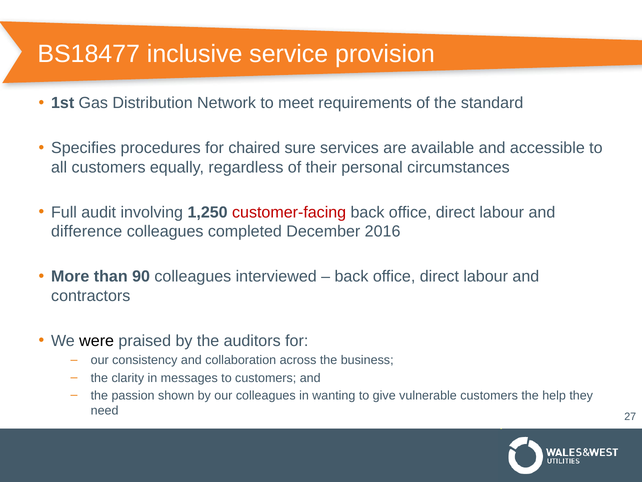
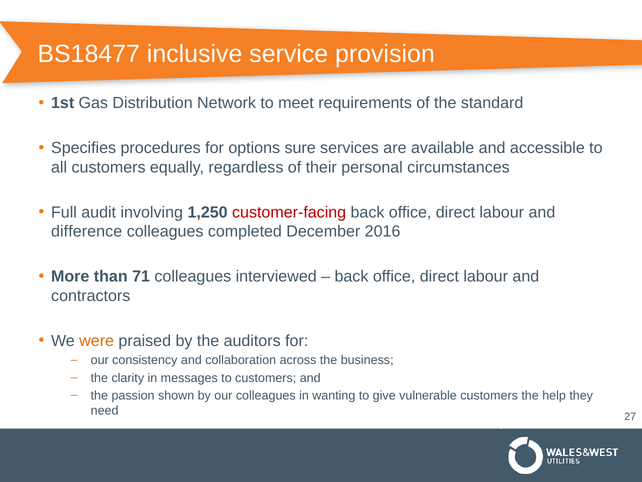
chaired: chaired -> options
90: 90 -> 71
were colour: black -> orange
